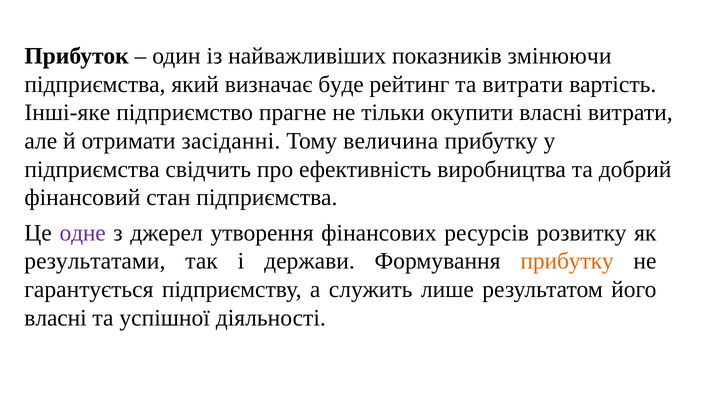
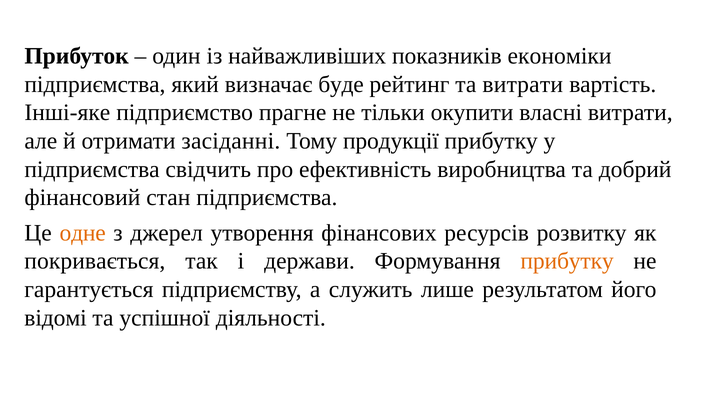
змінюючи: змінюючи -> економіки
величина: величина -> продукції
одне colour: purple -> orange
результатами: результатами -> покривається
власні at (56, 318): власні -> відомі
